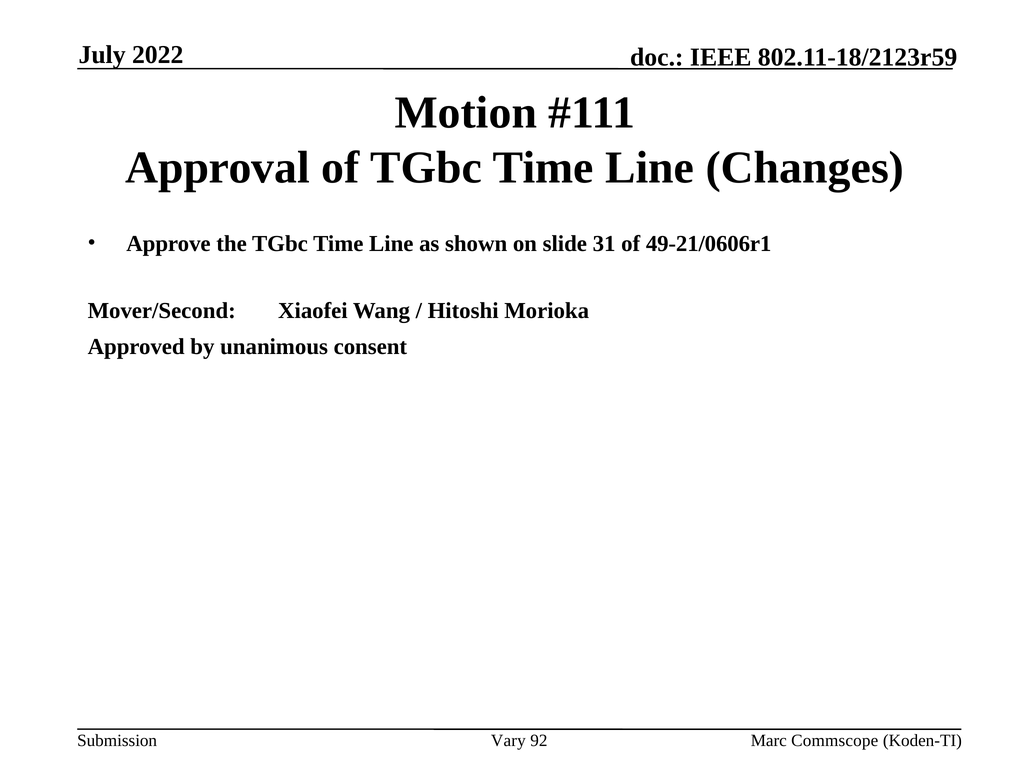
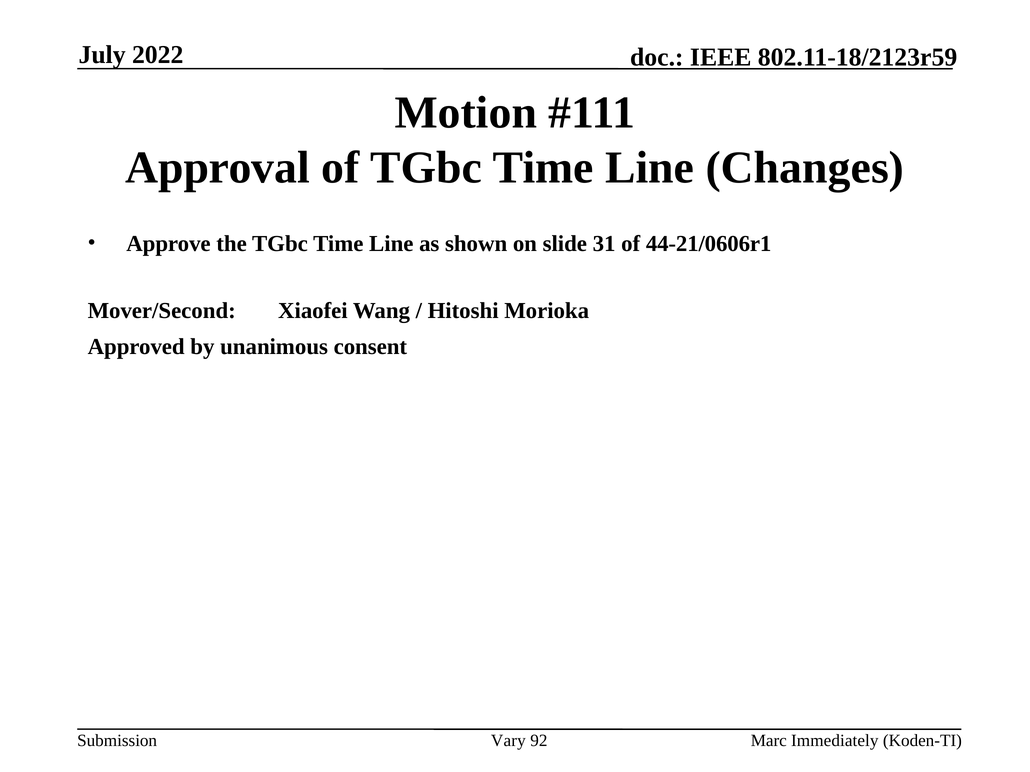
49-21/0606r1: 49-21/0606r1 -> 44-21/0606r1
Commscope: Commscope -> Immediately
